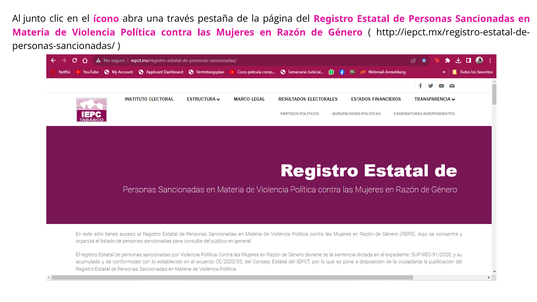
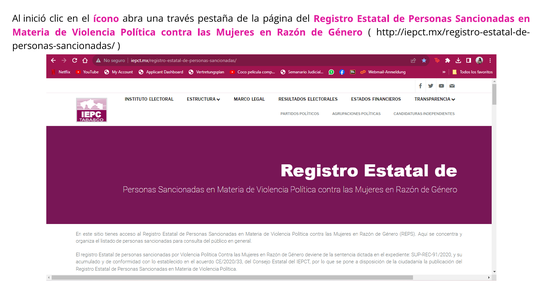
junto: junto -> inició
